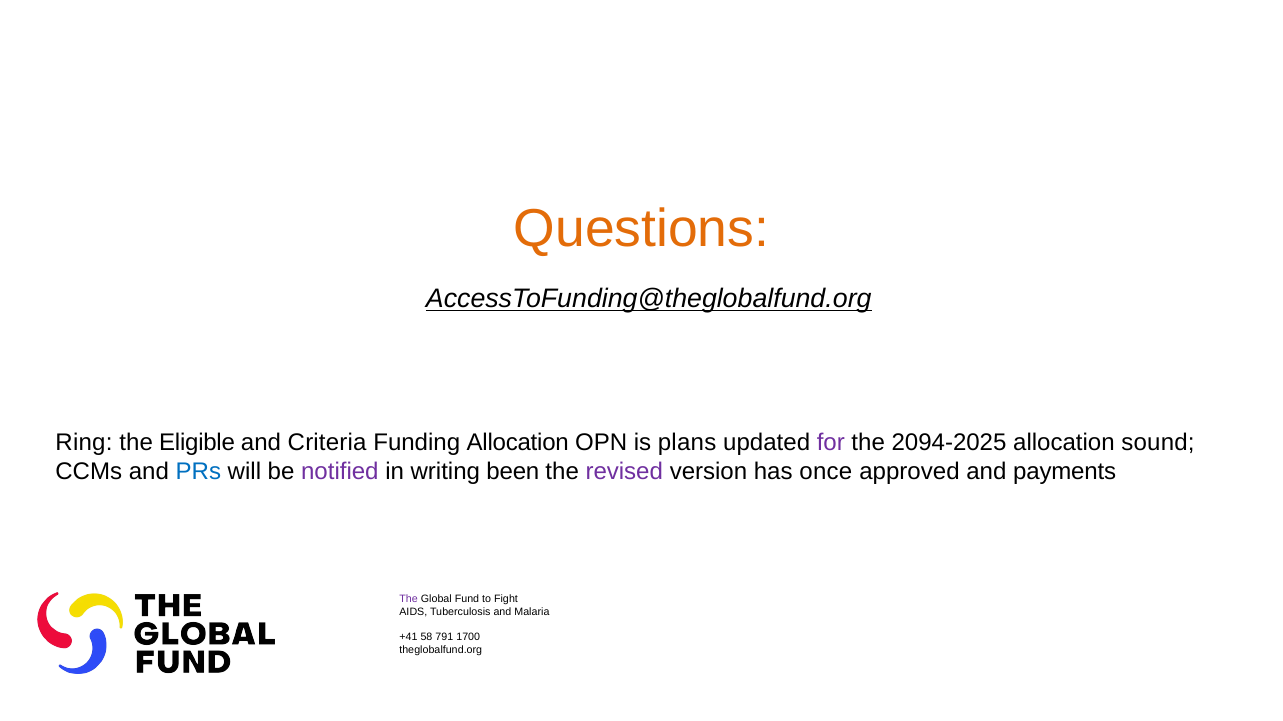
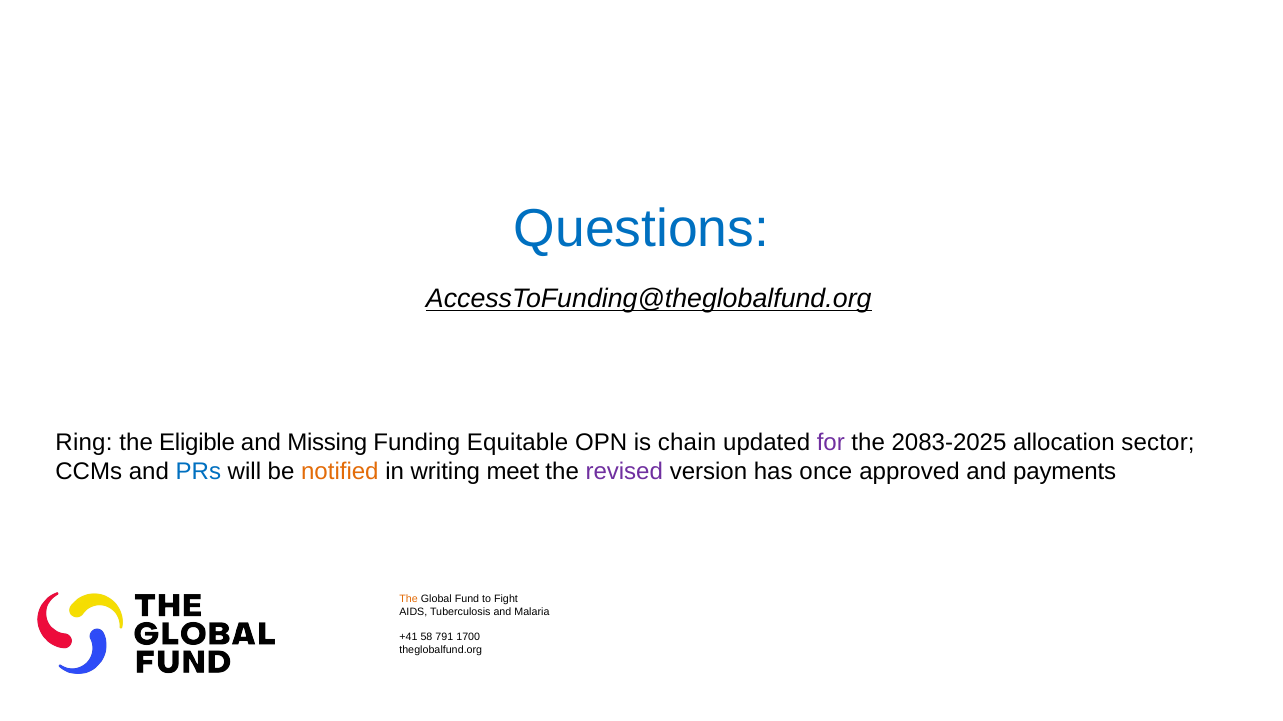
Questions colour: orange -> blue
Criteria: Criteria -> Missing
Funding Allocation: Allocation -> Equitable
plans: plans -> chain
2094-2025: 2094-2025 -> 2083-2025
sound: sound -> sector
notified colour: purple -> orange
been: been -> meet
The at (409, 600) colour: purple -> orange
